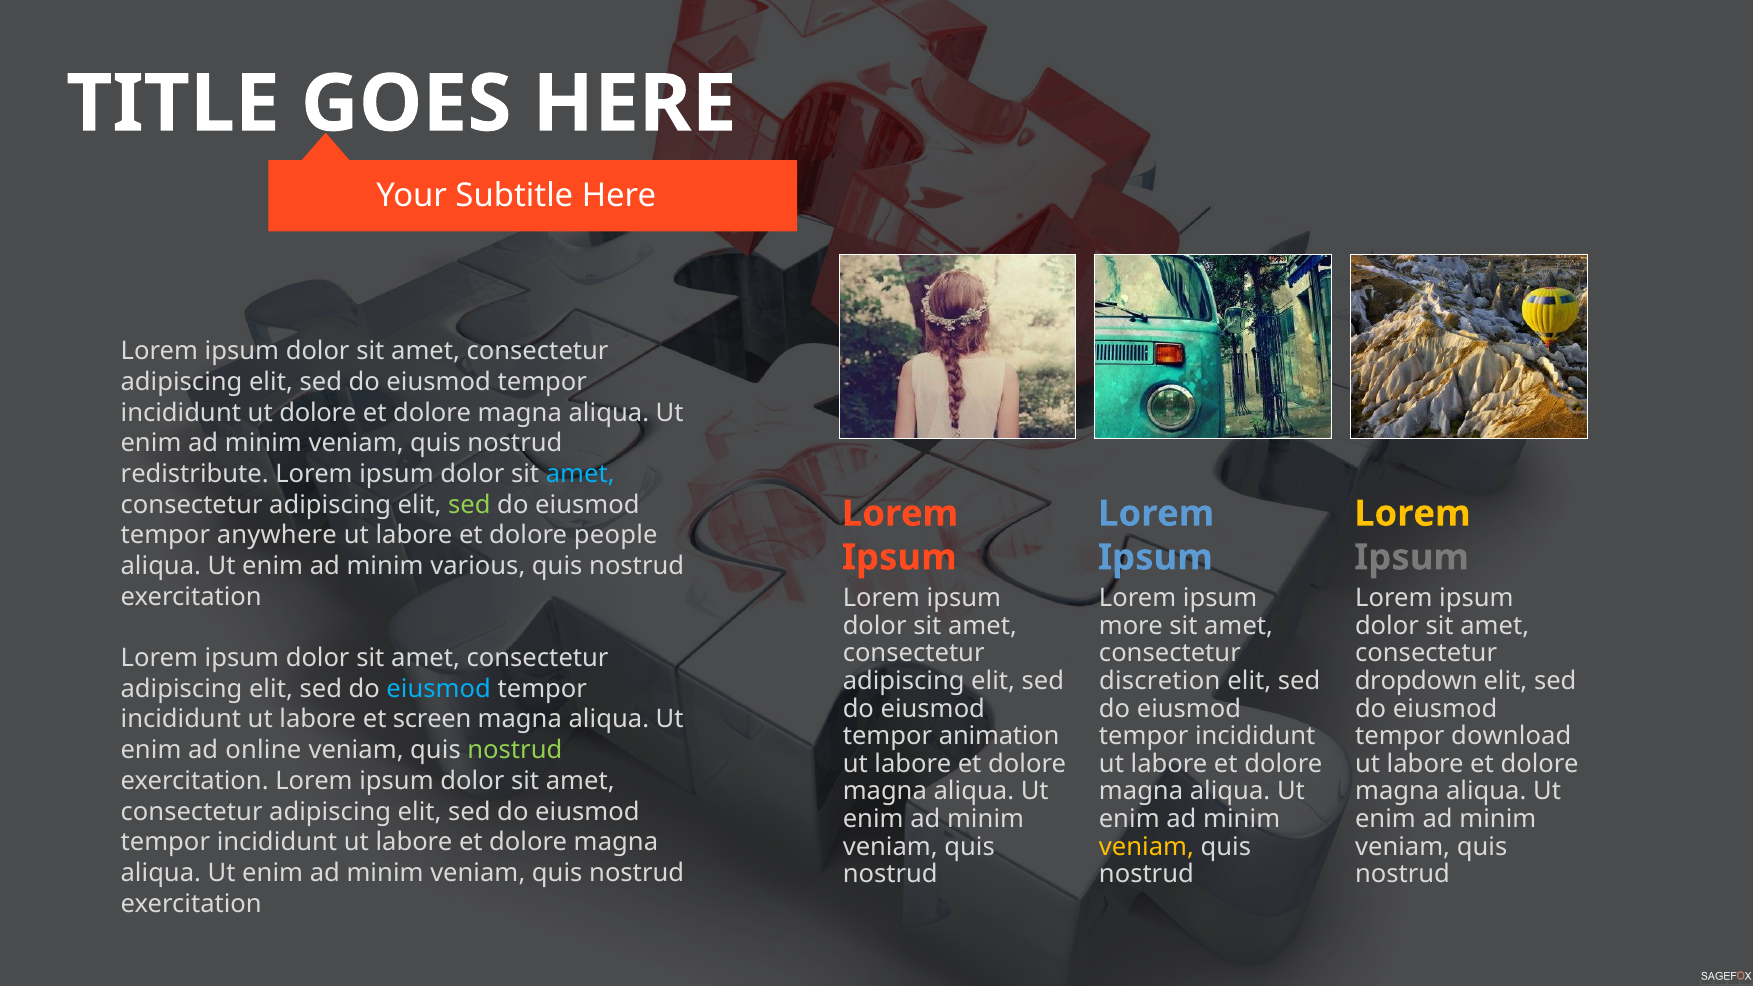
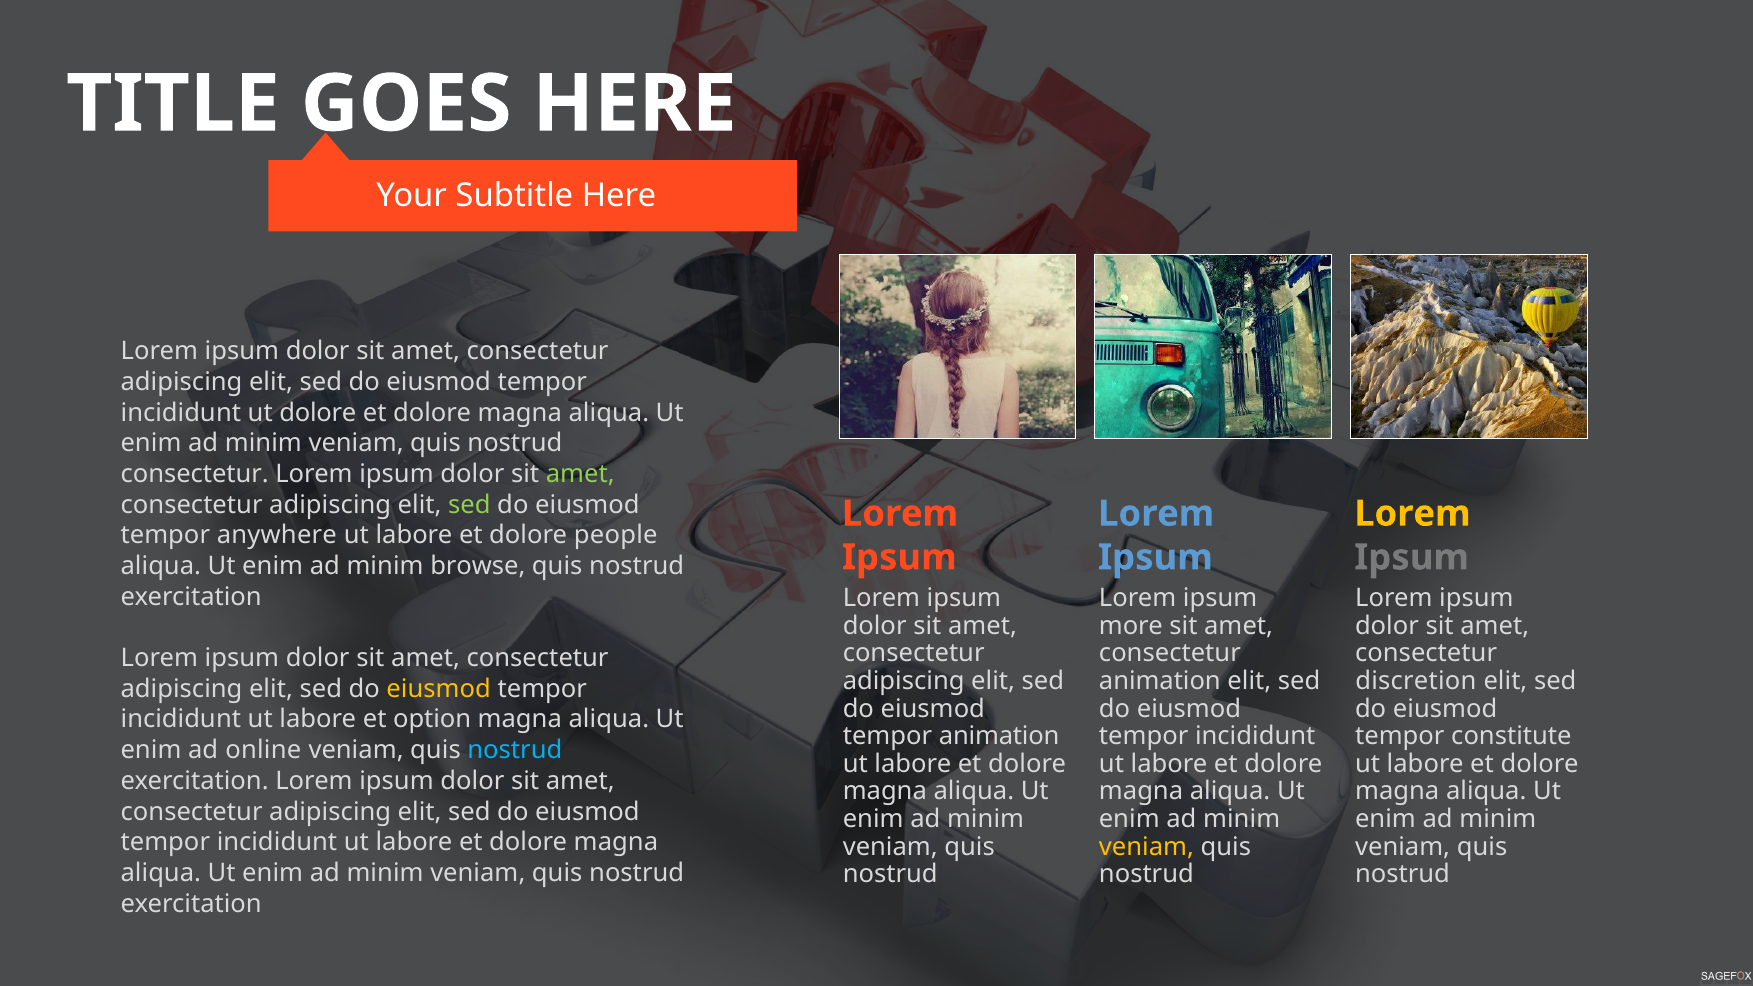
redistribute at (195, 474): redistribute -> consectetur
amet at (580, 474) colour: light blue -> light green
various: various -> browse
discretion at (1160, 681): discretion -> animation
dropdown: dropdown -> discretion
eiusmod at (439, 689) colour: light blue -> yellow
screen: screen -> option
download: download -> constitute
nostrud at (515, 750) colour: light green -> light blue
